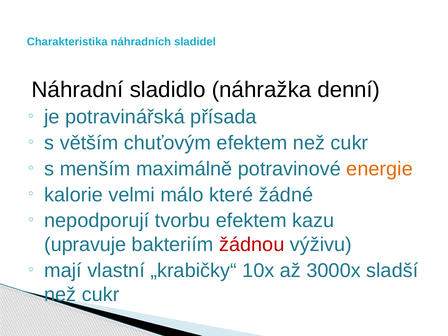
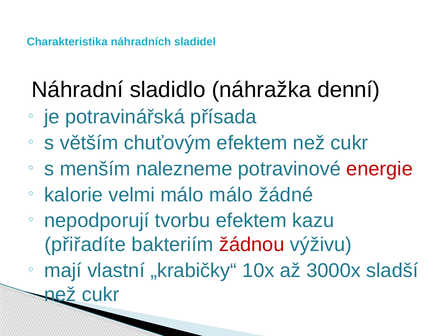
maximálně: maximálně -> nalezneme
energie colour: orange -> red
málo které: které -> málo
upravuje: upravuje -> přiřadíte
